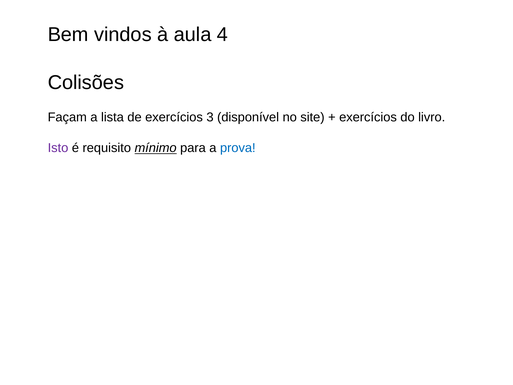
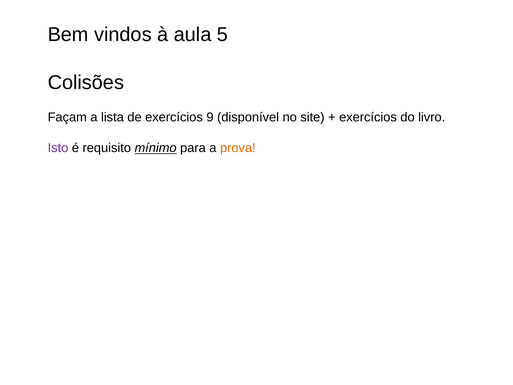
4: 4 -> 5
3: 3 -> 9
prova colour: blue -> orange
